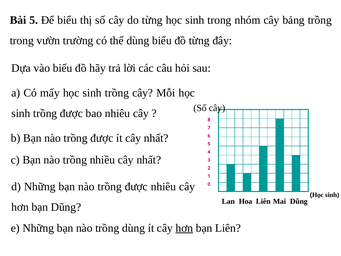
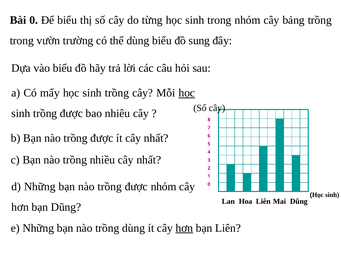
Bài 5: 5 -> 0
đồ từng: từng -> sung
học at (187, 93) underline: none -> present
được nhiêu: nhiêu -> nhóm
